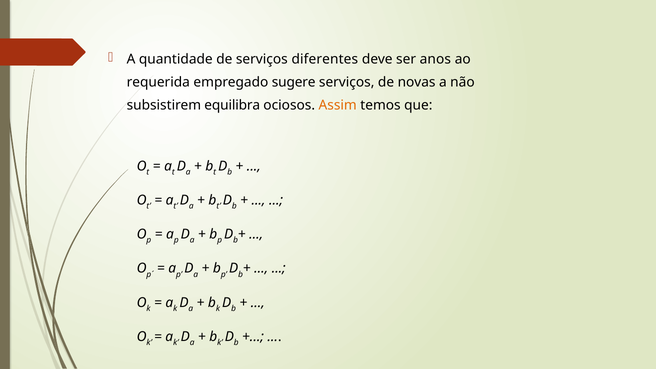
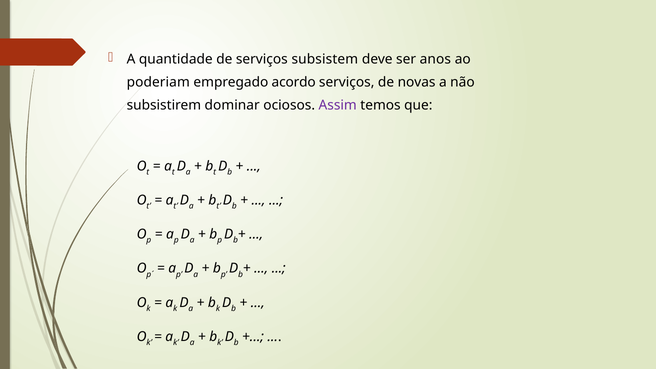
diferentes: diferentes -> subsistem
requerida: requerida -> poderiam
sugere: sugere -> acordo
equilibra: equilibra -> dominar
Assim colour: orange -> purple
